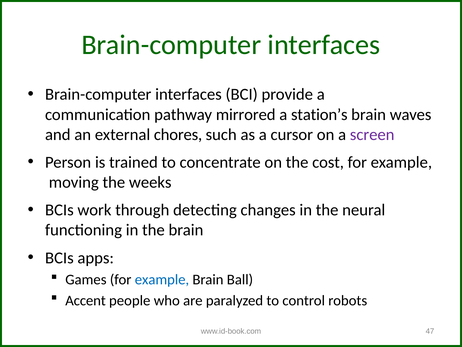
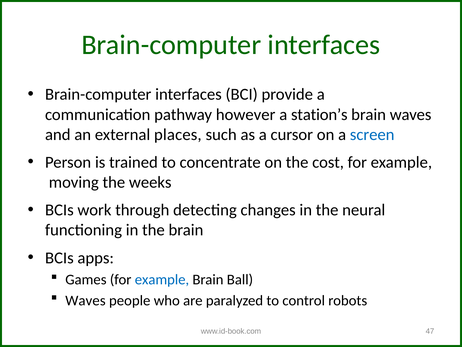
mirrored: mirrored -> however
chores: chores -> places
screen colour: purple -> blue
Accent at (86, 300): Accent -> Waves
